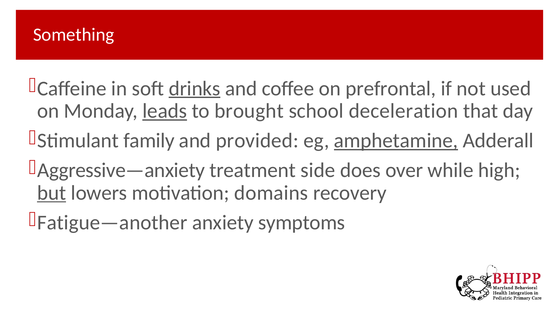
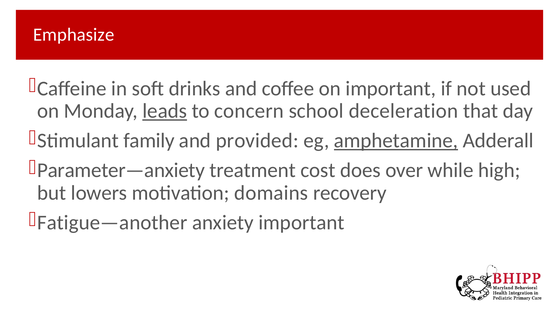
Something: Something -> Emphasize
drinks underline: present -> none
on prefrontal: prefrontal -> important
brought: brought -> concern
Aggressive—anxiety: Aggressive—anxiety -> Parameter—anxiety
side: side -> cost
but underline: present -> none
anxiety symptoms: symptoms -> important
